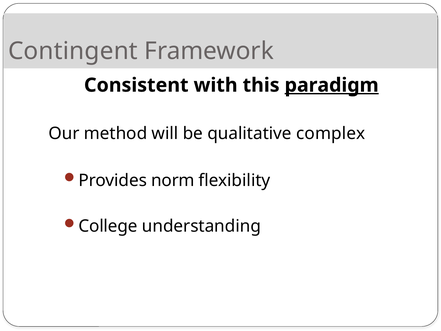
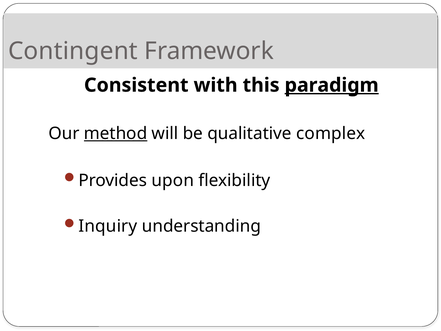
method underline: none -> present
norm: norm -> upon
College: College -> Inquiry
